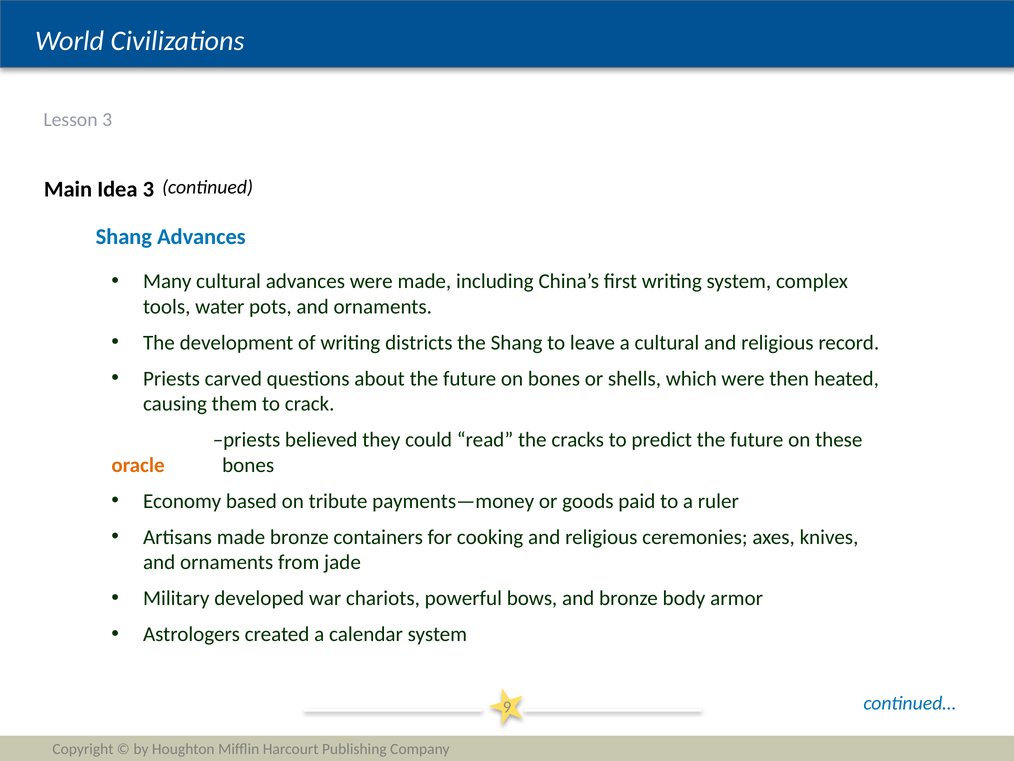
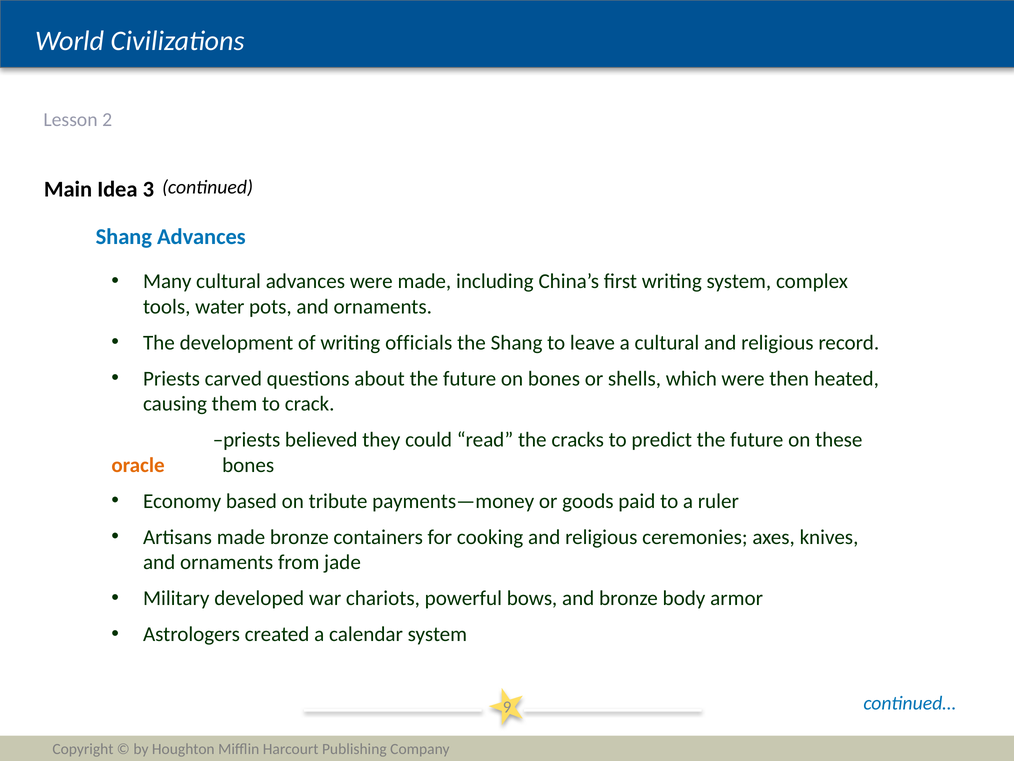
Lesson 3: 3 -> 2
districts: districts -> officials
